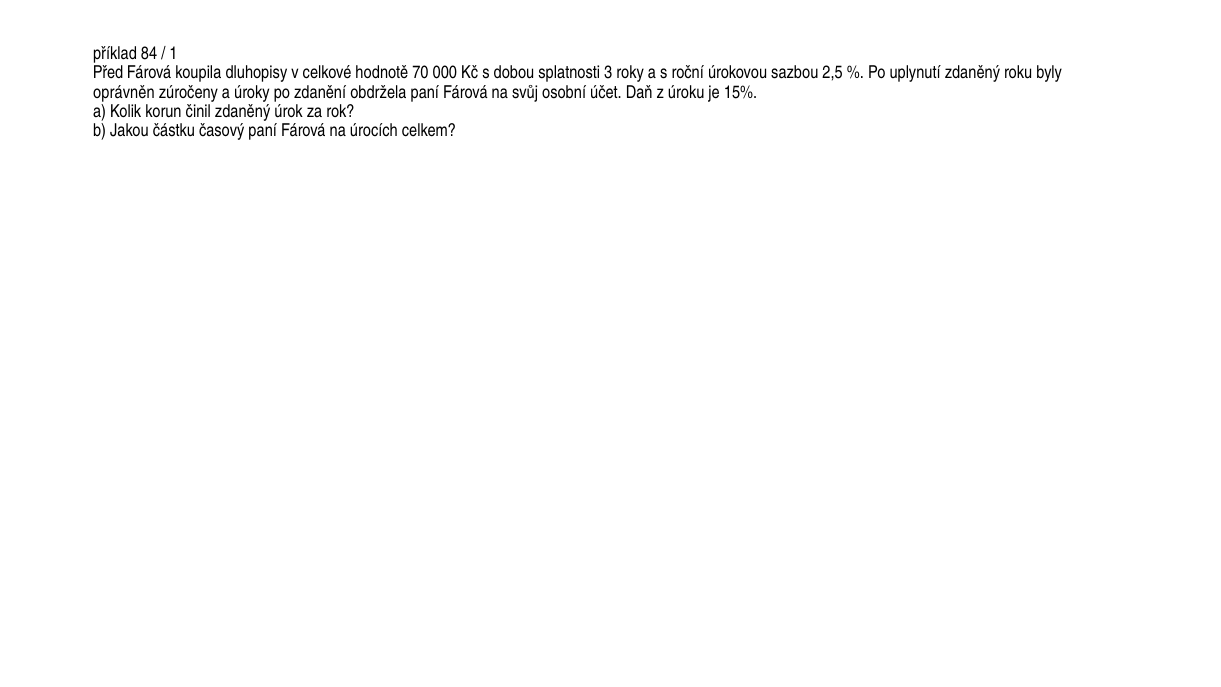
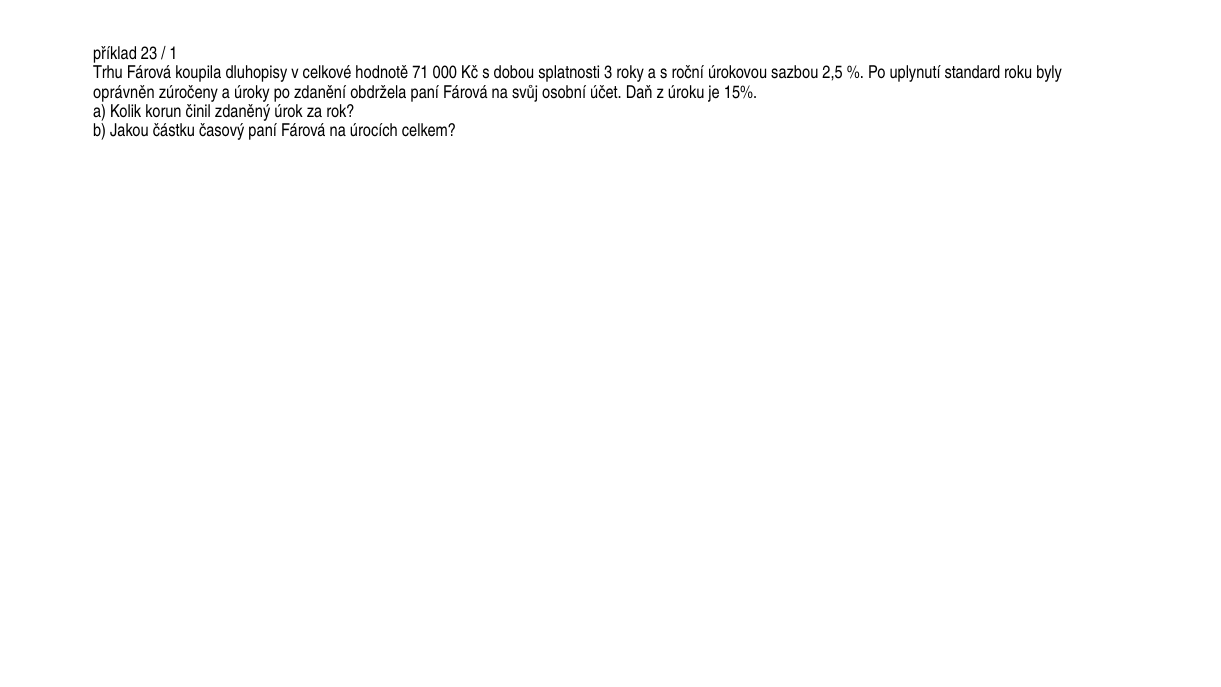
84: 84 -> 23
Před: Před -> Trhu
70: 70 -> 71
uplynutí zdaněný: zdaněný -> standard
